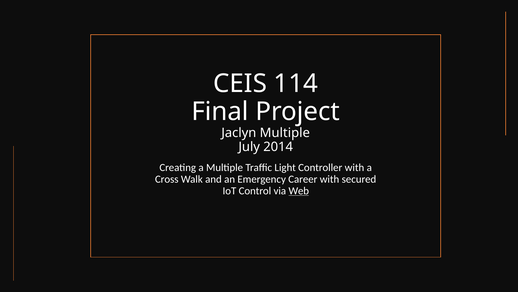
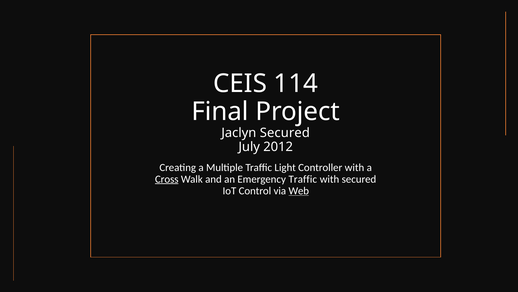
Jaclyn Multiple: Multiple -> Secured
2014: 2014 -> 2012
Cross underline: none -> present
Emergency Career: Career -> Traffic
